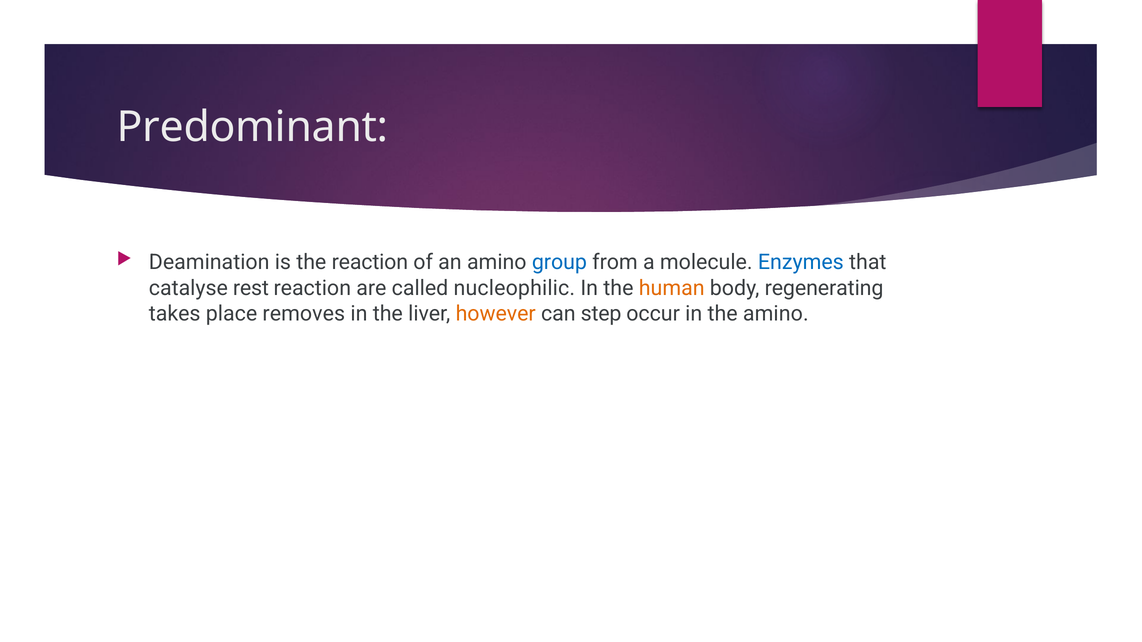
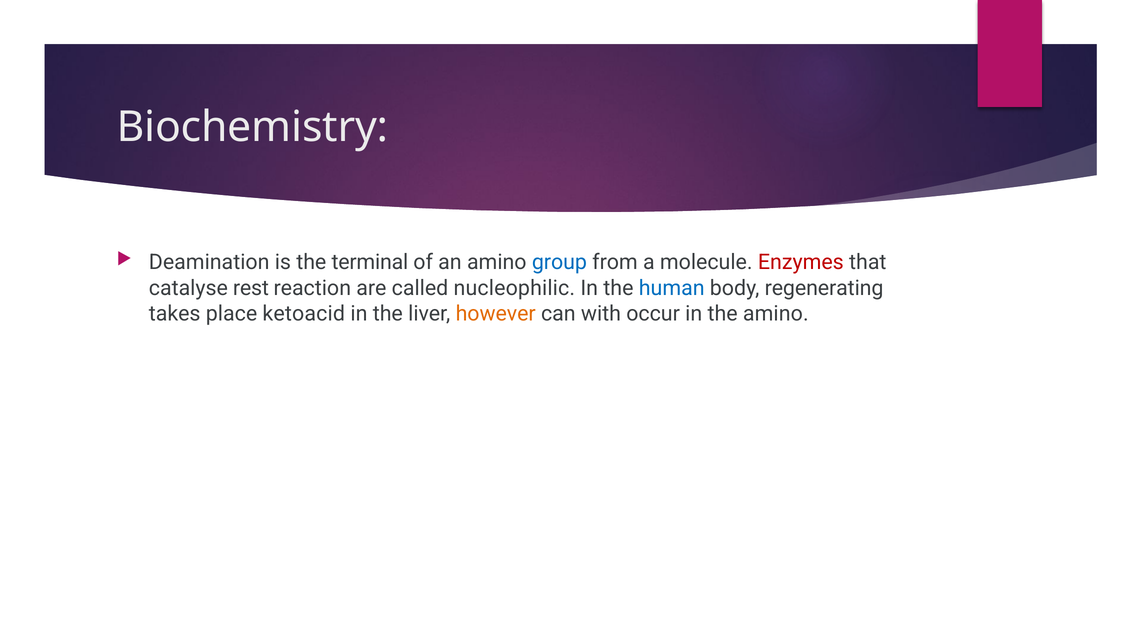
Predominant: Predominant -> Biochemistry
the reaction: reaction -> terminal
Enzymes colour: blue -> red
human colour: orange -> blue
removes: removes -> ketoacid
step: step -> with
